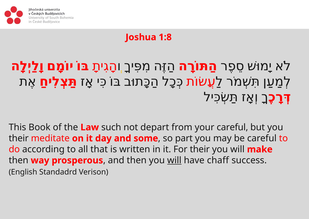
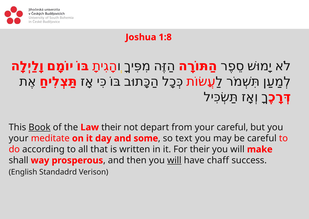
Book underline: none -> present
Law such: such -> their
their at (19, 138): their -> your
part: part -> text
then at (19, 160): then -> shall
